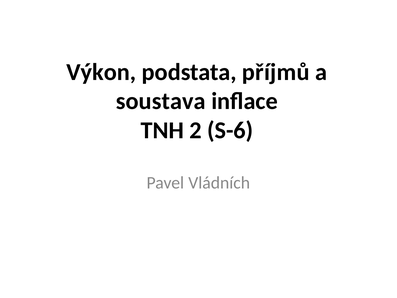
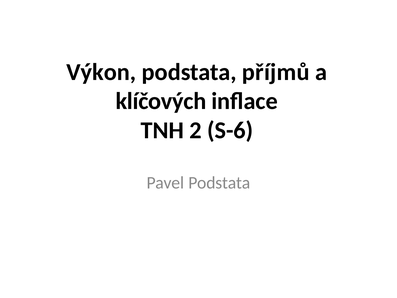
soustava: soustava -> klíčových
Pavel Vládních: Vládních -> Podstata
